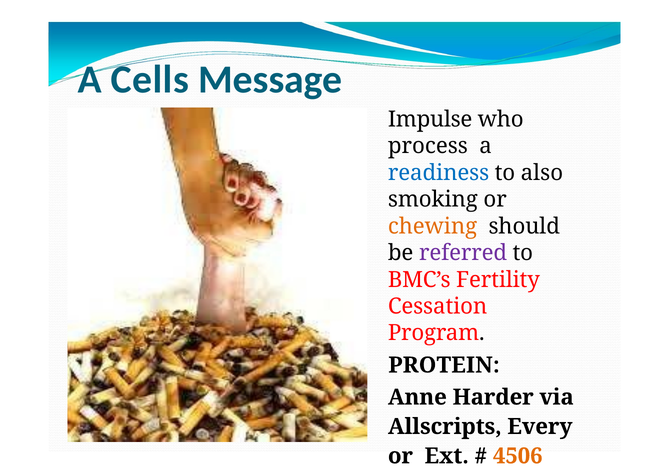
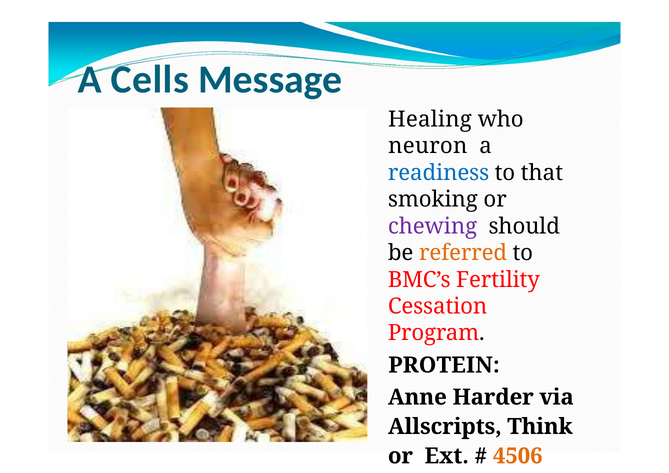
Impulse: Impulse -> Healing
process: process -> neuron
also: also -> that
chewing colour: orange -> purple
referred colour: purple -> orange
Every: Every -> Think
